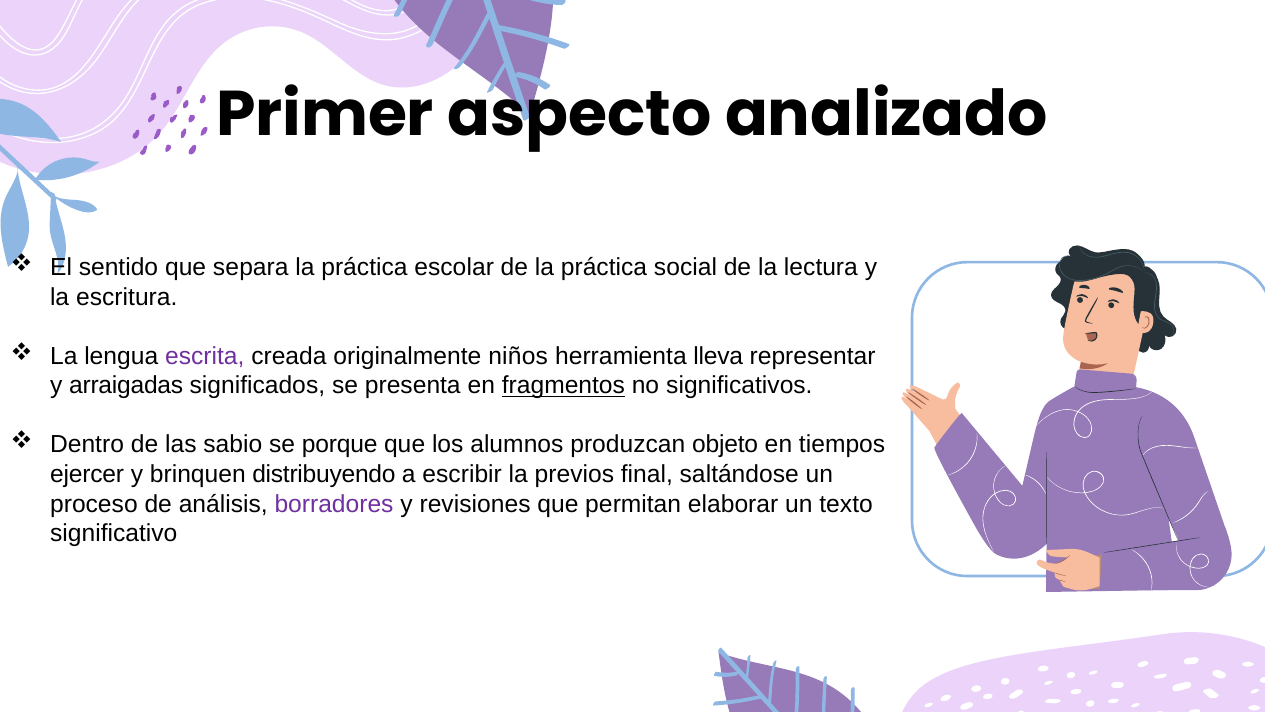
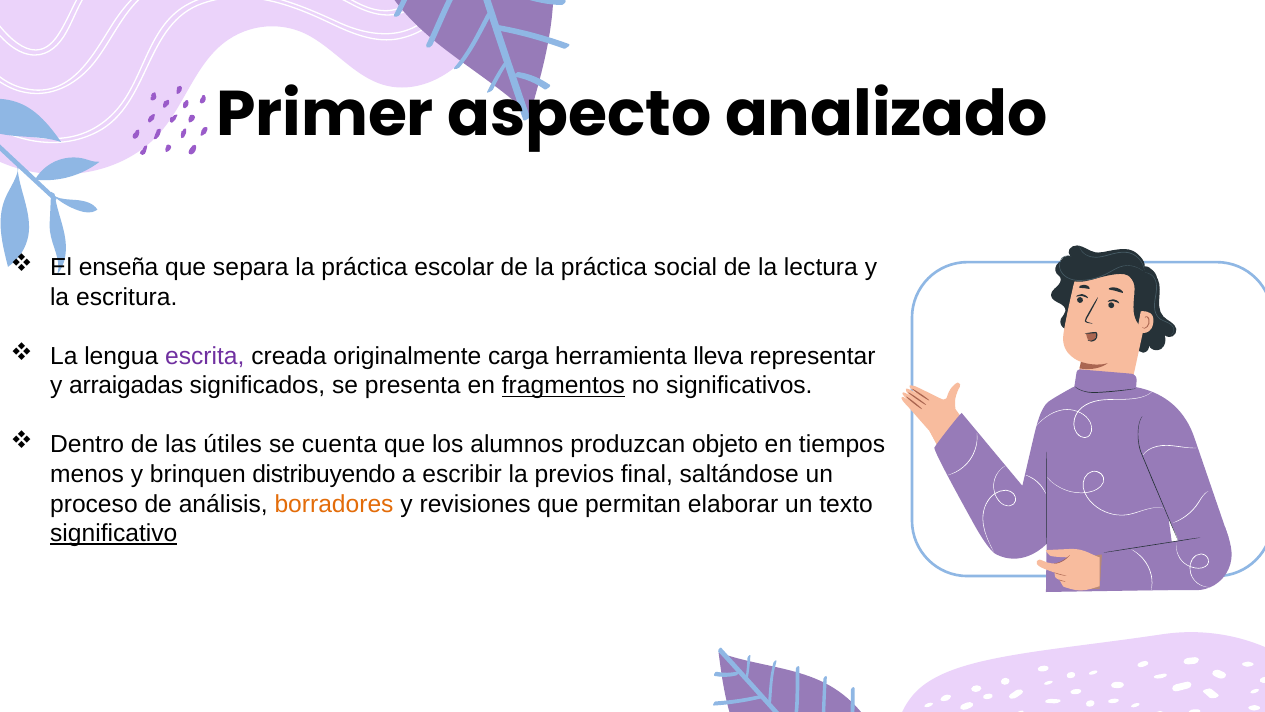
sentido: sentido -> enseña
niños: niños -> carga
sabio: sabio -> útiles
porque: porque -> cuenta
ejercer: ejercer -> menos
borradores colour: purple -> orange
significativo underline: none -> present
